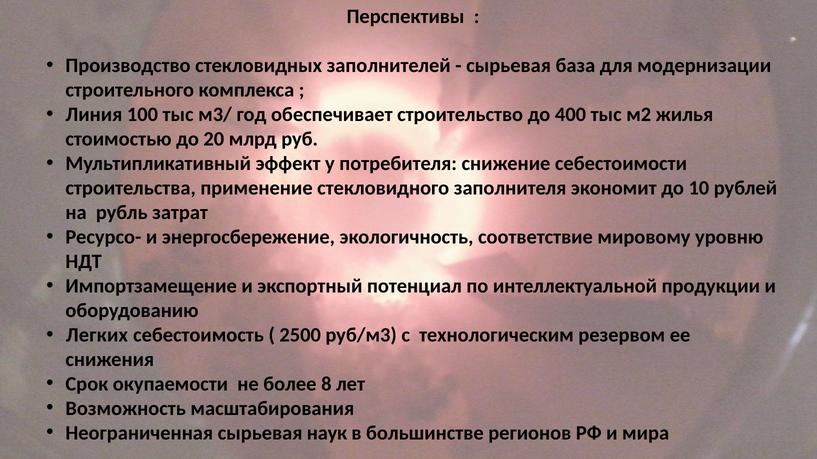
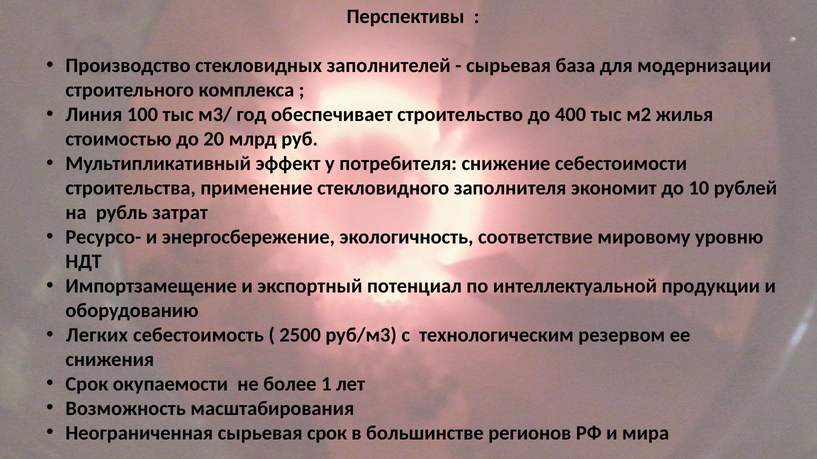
8: 8 -> 1
сырьевая наук: наук -> срок
